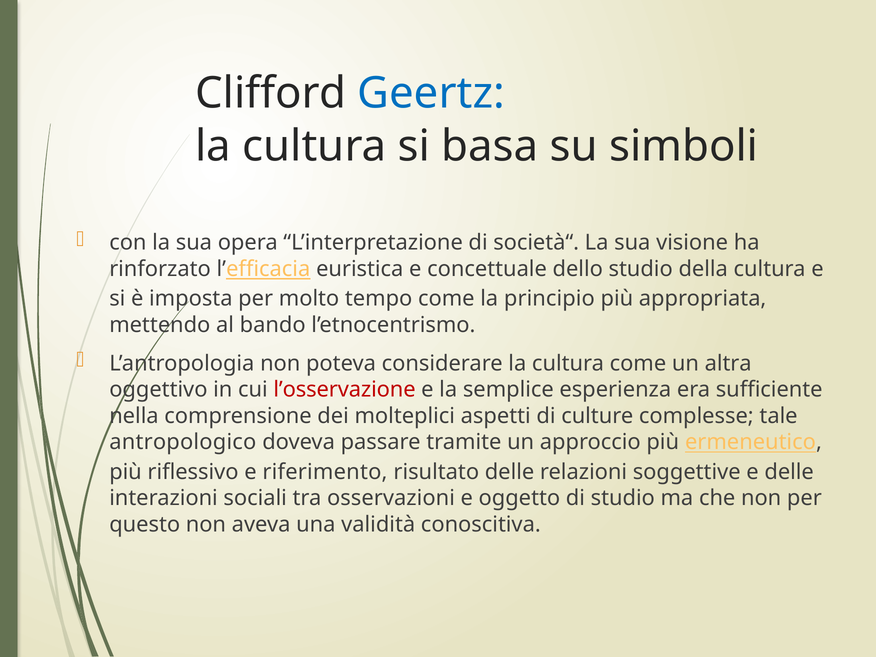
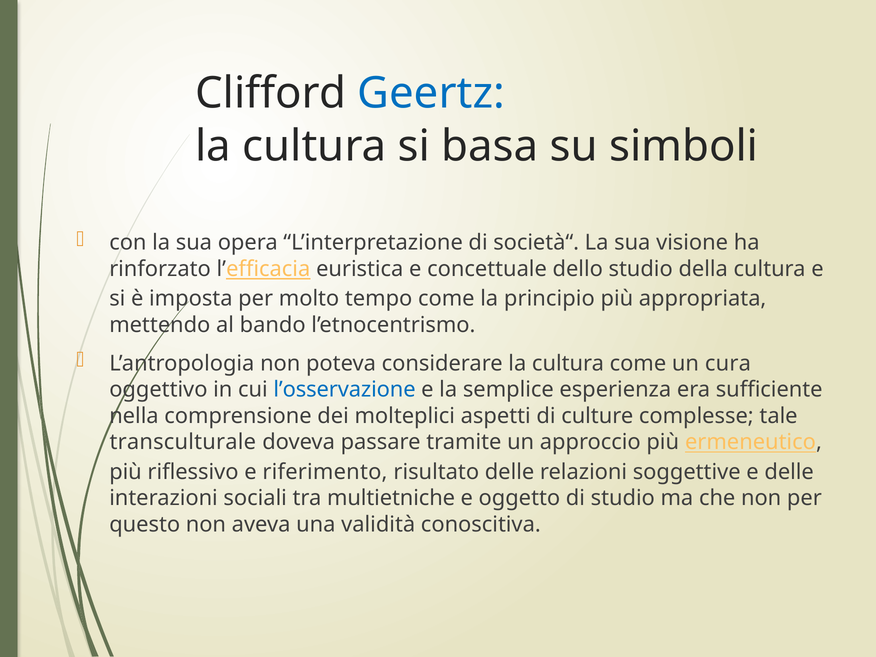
altra: altra -> cura
l’osservazione colour: red -> blue
antropologico: antropologico -> transculturale
osservazioni: osservazioni -> multietniche
